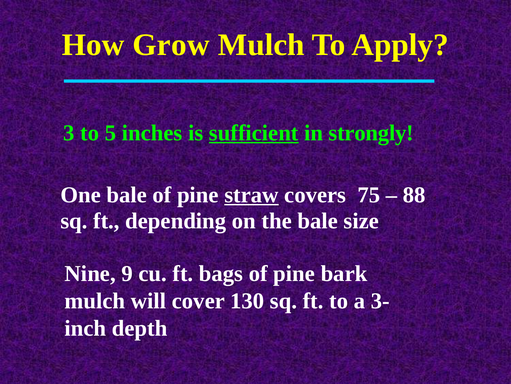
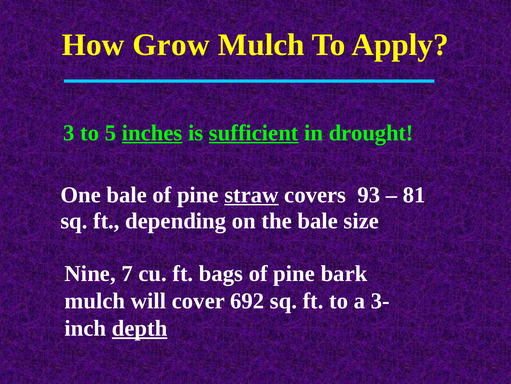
inches underline: none -> present
strongly: strongly -> drought
75: 75 -> 93
88: 88 -> 81
9: 9 -> 7
130: 130 -> 692
depth underline: none -> present
